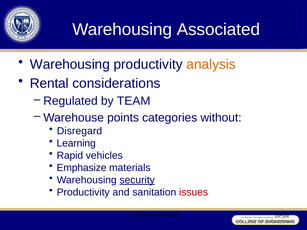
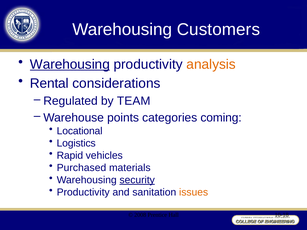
Associated: Associated -> Customers
Warehousing at (70, 64) underline: none -> present
without: without -> coming
Disregard: Disregard -> Locational
Learning: Learning -> Logistics
Emphasize: Emphasize -> Purchased
issues colour: red -> orange
